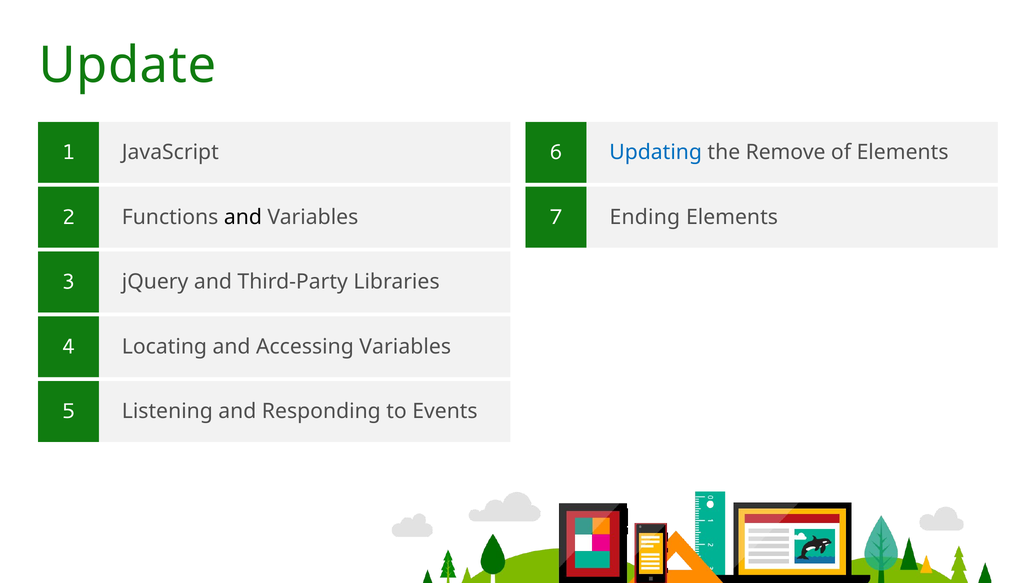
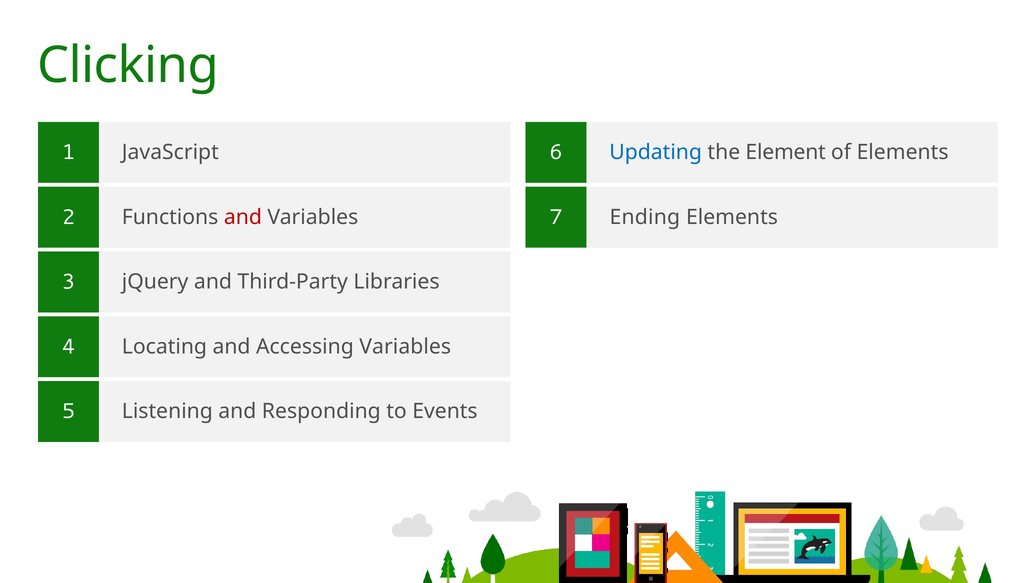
Update: Update -> Clicking
Remove: Remove -> Element
and at (243, 217) colour: black -> red
